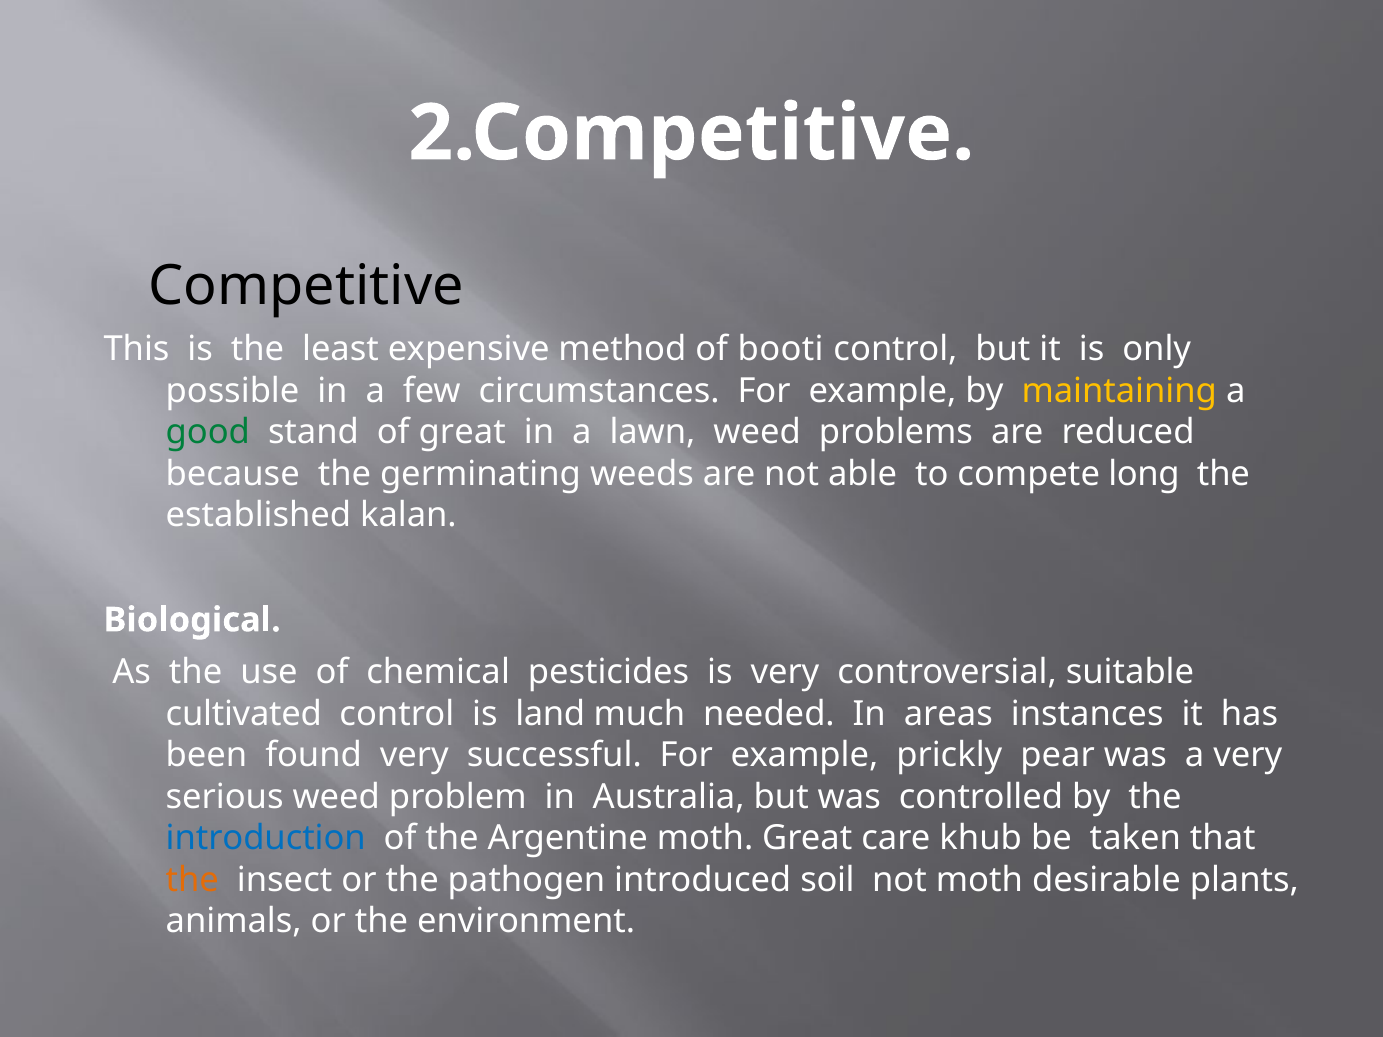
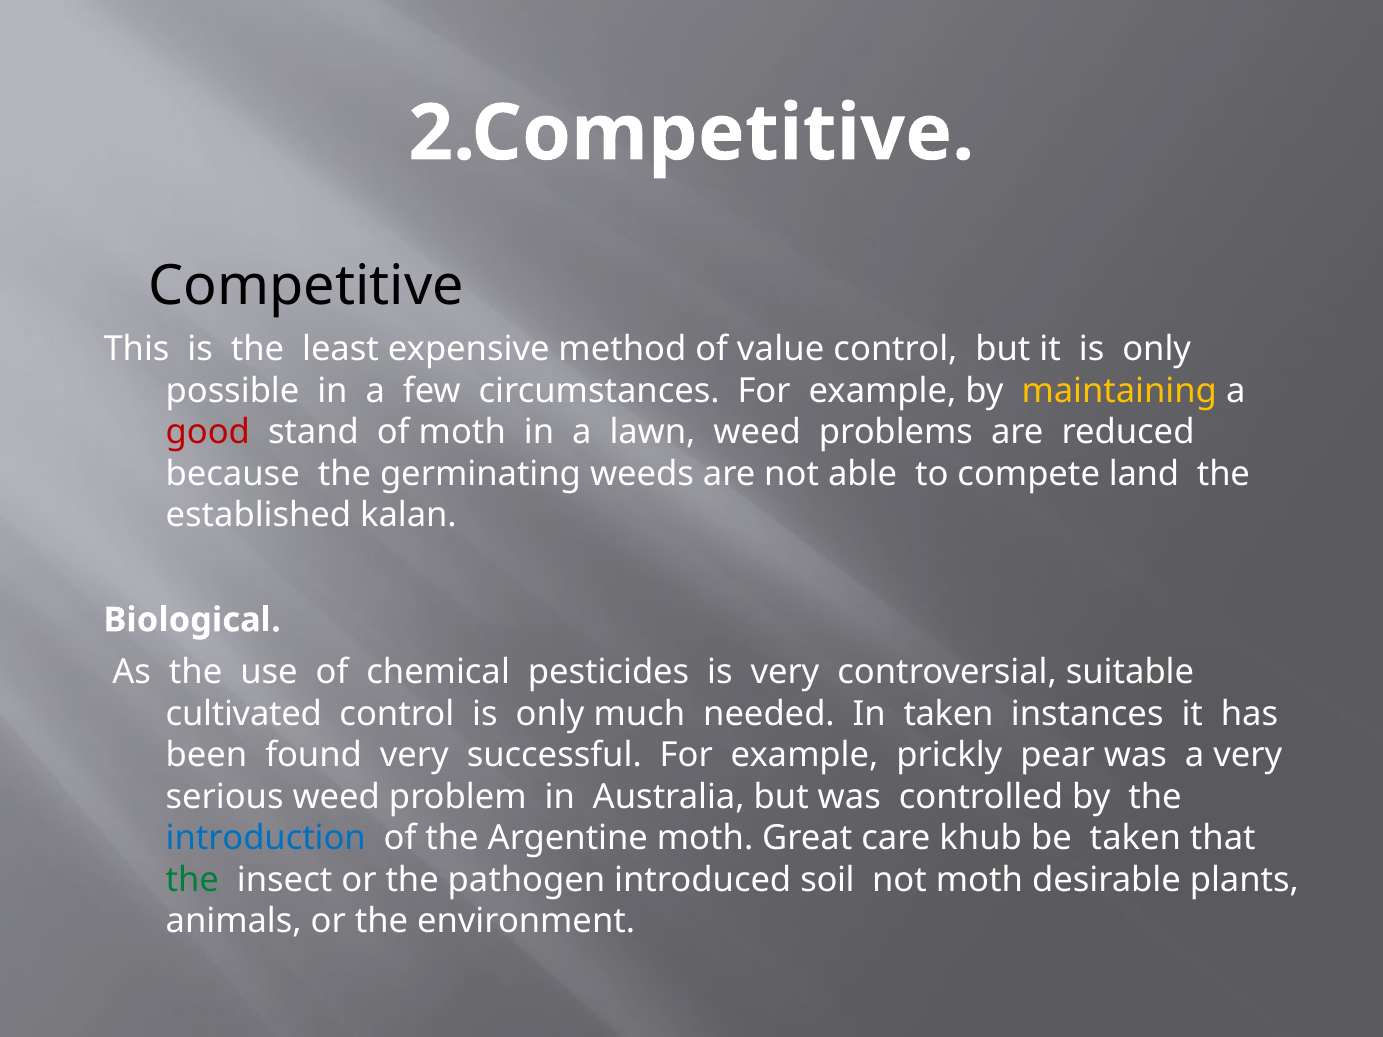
booti: booti -> value
good colour: green -> red
of great: great -> moth
long: long -> land
control is land: land -> only
In areas: areas -> taken
the at (192, 880) colour: orange -> green
